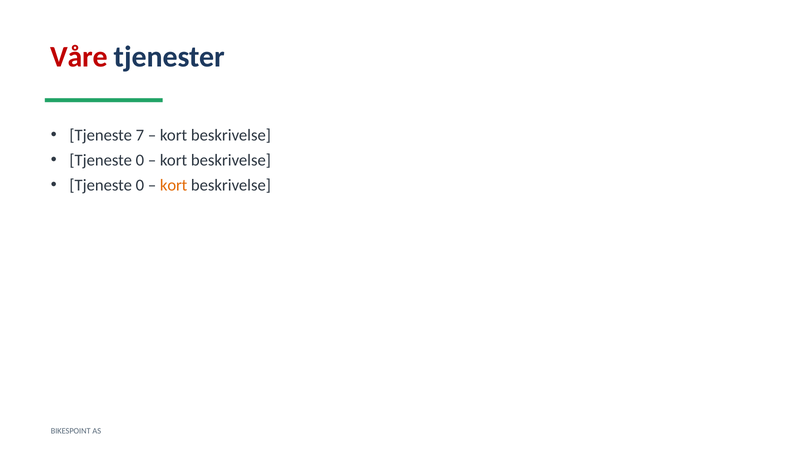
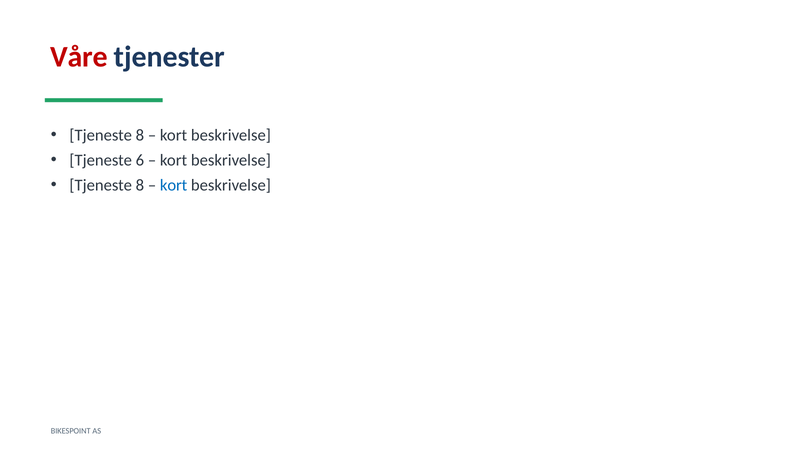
7 at (140, 135): 7 -> 8
0 at (140, 160): 0 -> 6
0 at (140, 185): 0 -> 8
kort at (174, 185) colour: orange -> blue
